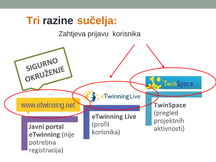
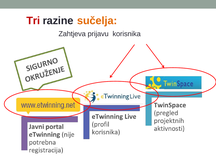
Tri colour: orange -> red
